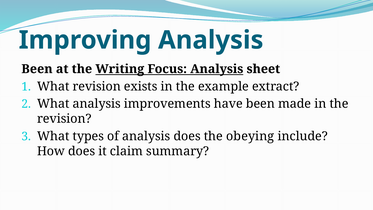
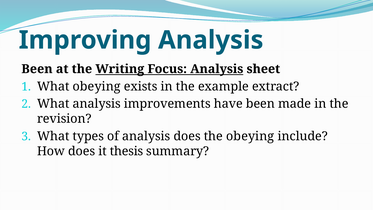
What revision: revision -> obeying
claim: claim -> thesis
